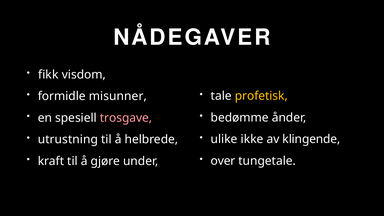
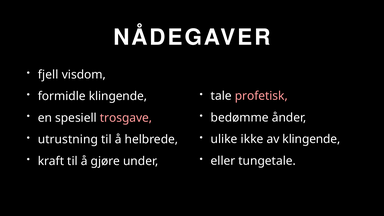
fikk: fikk -> fjell
profetisk colour: yellow -> pink
formidle misunner: misunner -> klingende
over: over -> eller
